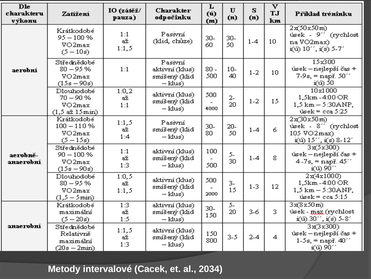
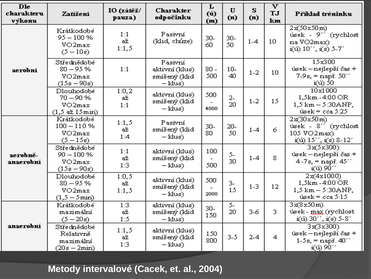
2034: 2034 -> 2004
